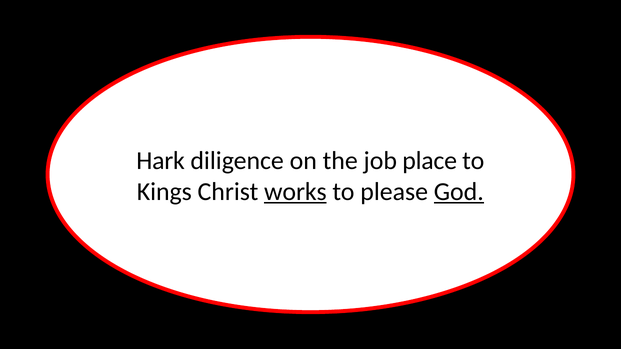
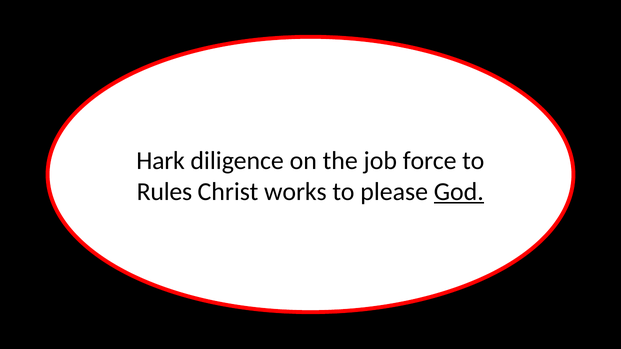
place: place -> force
Kings: Kings -> Rules
works underline: present -> none
